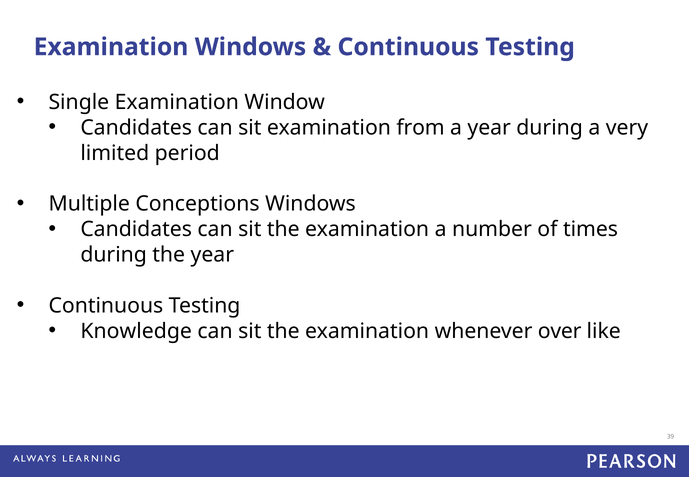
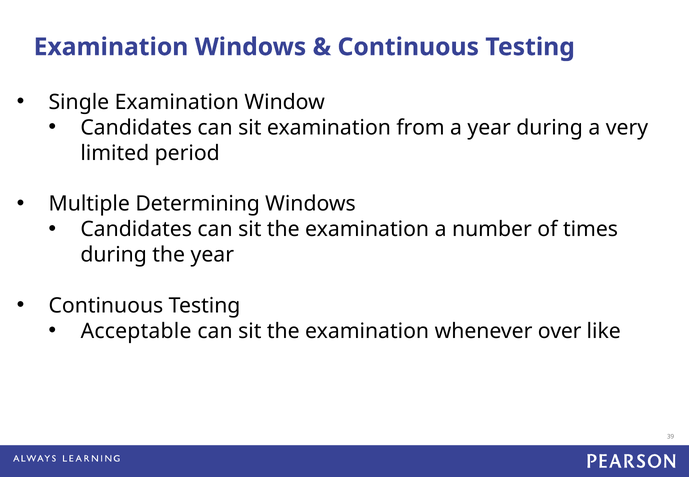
Conceptions: Conceptions -> Determining
Knowledge: Knowledge -> Acceptable
